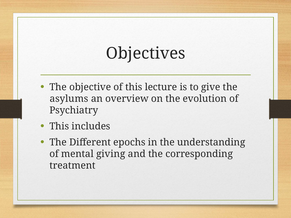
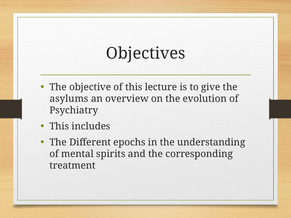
giving: giving -> spirits
